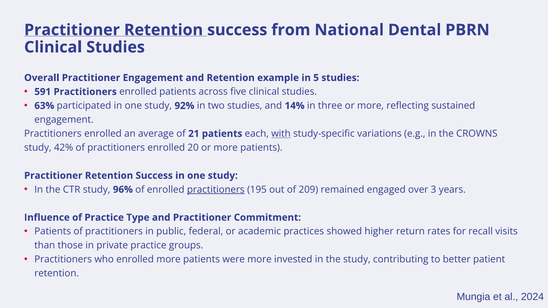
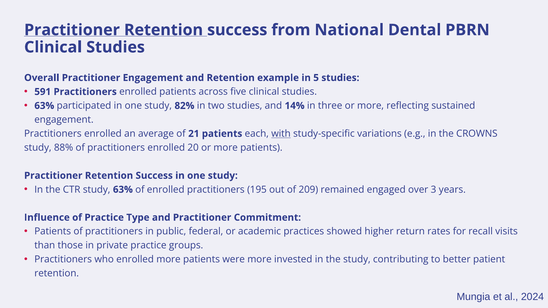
92%: 92% -> 82%
42%: 42% -> 88%
study 96%: 96% -> 63%
practitioners at (216, 190) underline: present -> none
